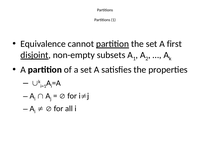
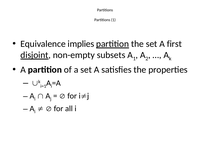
cannot: cannot -> implies
